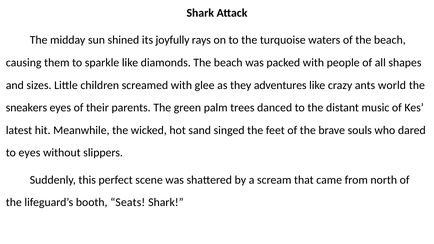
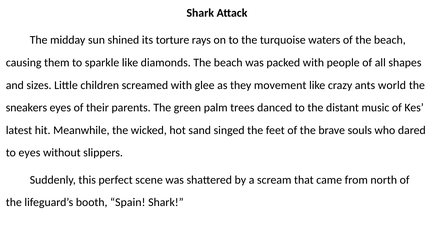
joyfully: joyfully -> torture
adventures: adventures -> movement
Seats: Seats -> Spain
